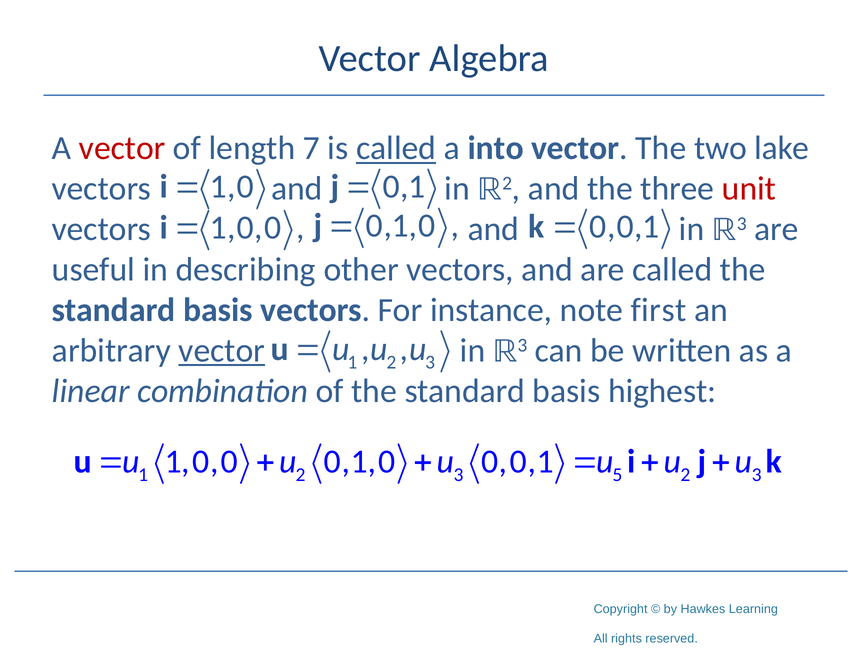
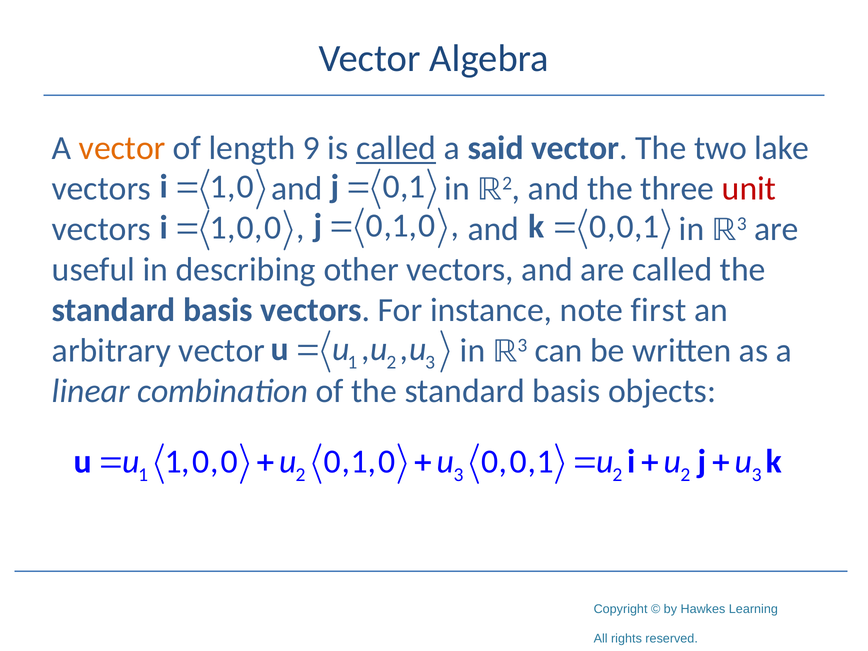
vector at (122, 148) colour: red -> orange
7: 7 -> 9
into: into -> said
vector at (222, 350) underline: present -> none
highest: highest -> objects
5 at (617, 475): 5 -> 2
